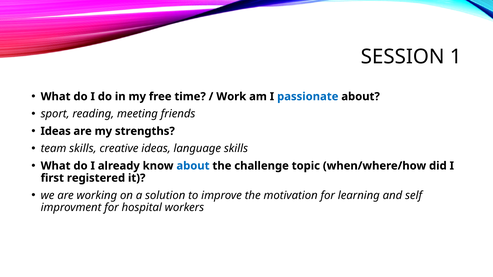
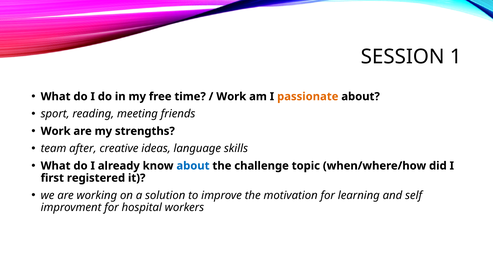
passionate colour: blue -> orange
Ideas at (56, 131): Ideas -> Work
team skills: skills -> after
